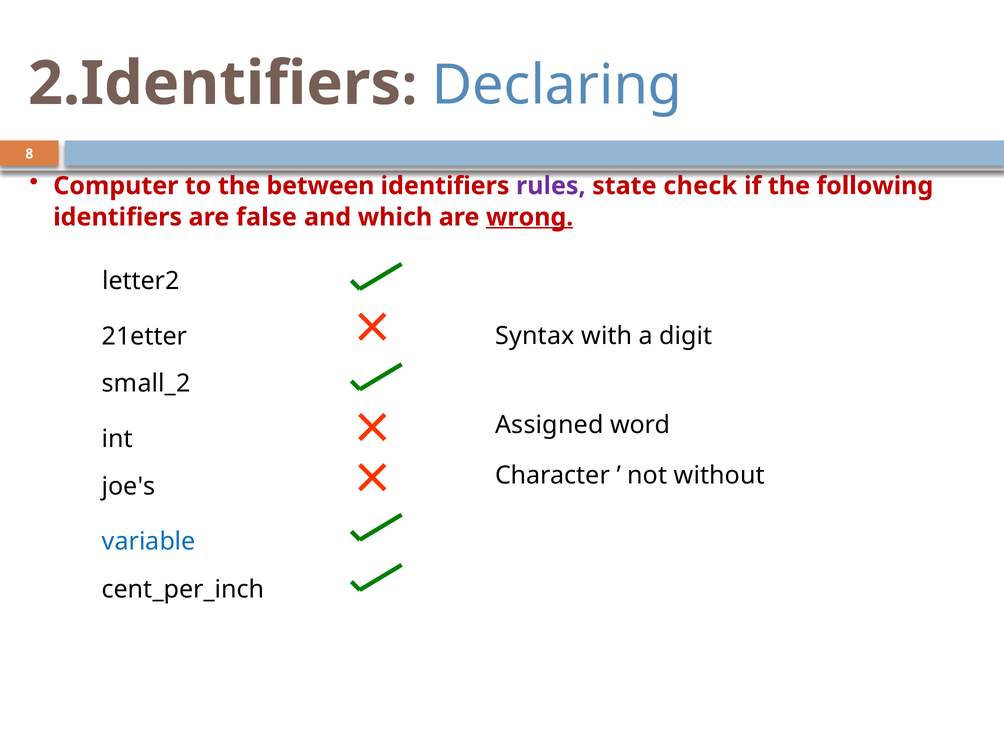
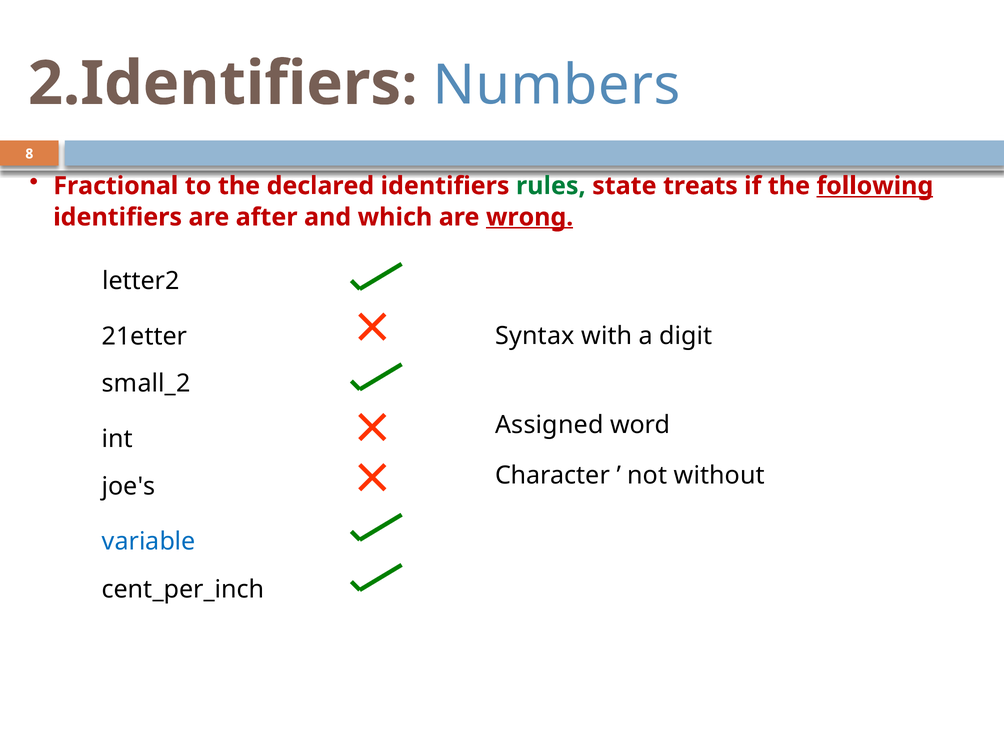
Declaring: Declaring -> Numbers
Computer: Computer -> Fractional
between: between -> declared
rules colour: purple -> green
check: check -> treats
following underline: none -> present
false: false -> after
